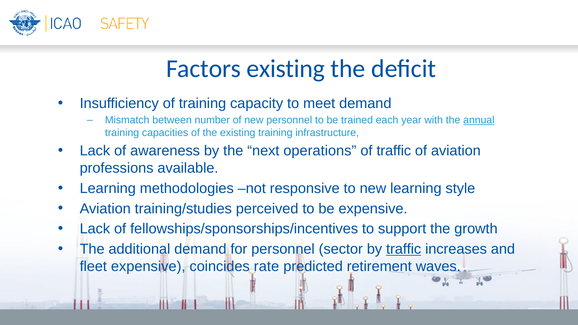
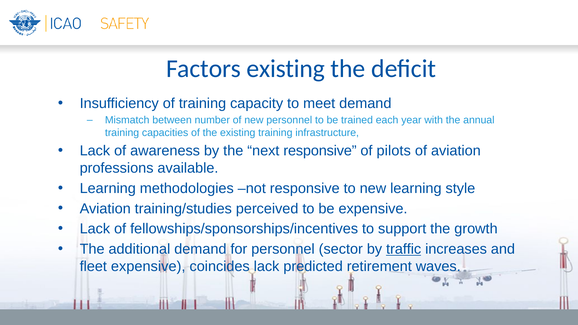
annual underline: present -> none
next operations: operations -> responsive
of traffic: traffic -> pilots
coincides rate: rate -> lack
